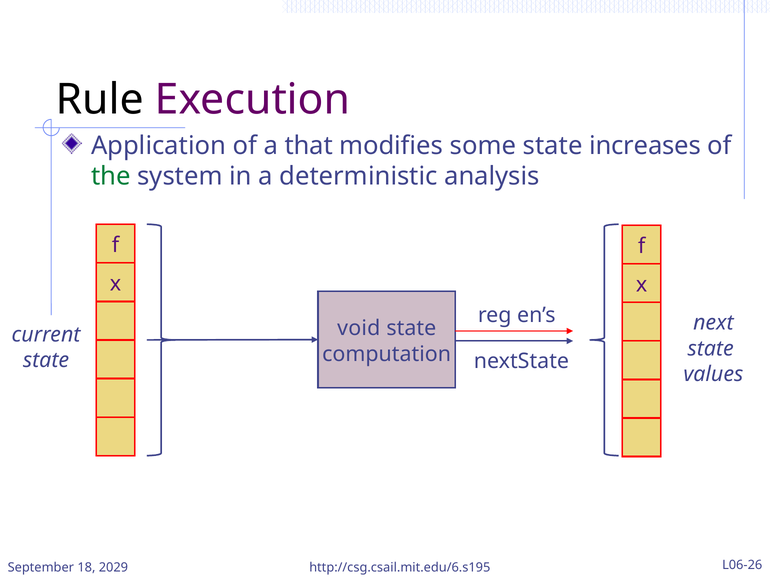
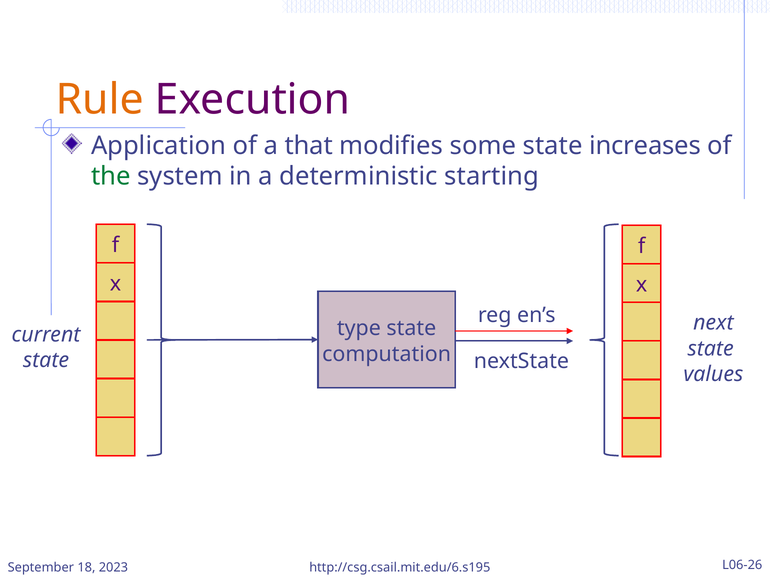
Rule colour: black -> orange
analysis: analysis -> starting
void: void -> type
2029: 2029 -> 2023
